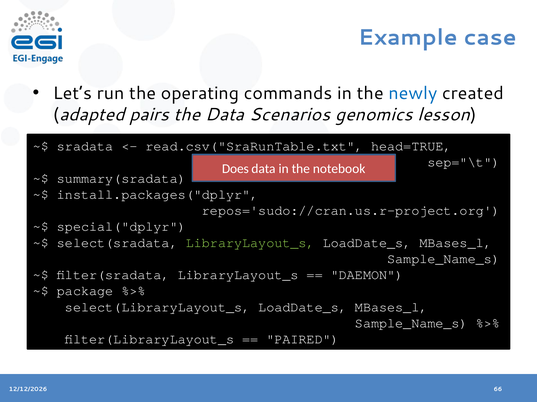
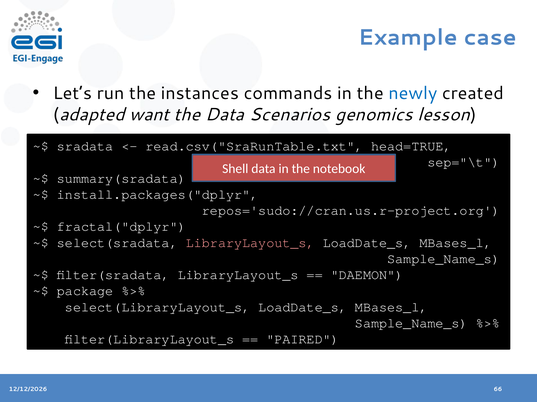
operating: operating -> instances
pairs: pairs -> want
Does: Does -> Shell
special("dplyr: special("dplyr -> fractal("dplyr
LibraryLayout_s at (250, 243) colour: light green -> pink
